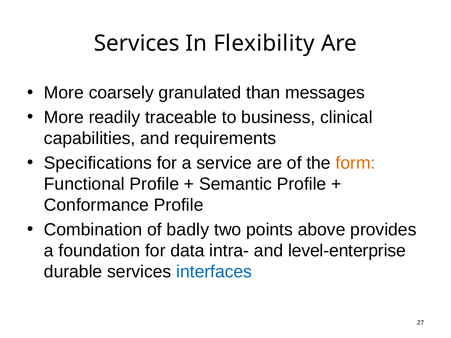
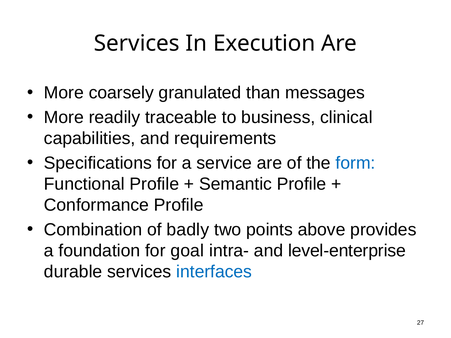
Flexibility: Flexibility -> Execution
form colour: orange -> blue
data: data -> goal
